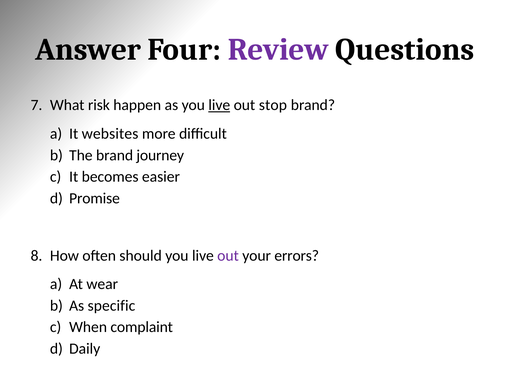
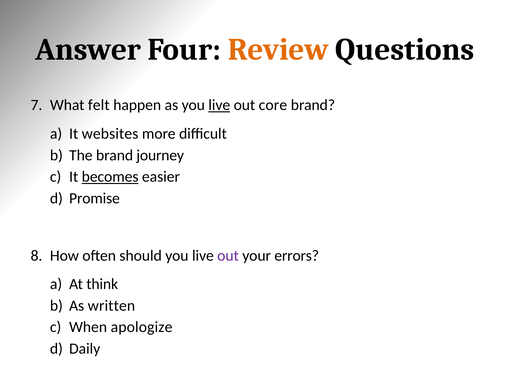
Review colour: purple -> orange
risk: risk -> felt
stop: stop -> core
becomes underline: none -> present
wear: wear -> think
specific: specific -> written
complaint: complaint -> apologize
